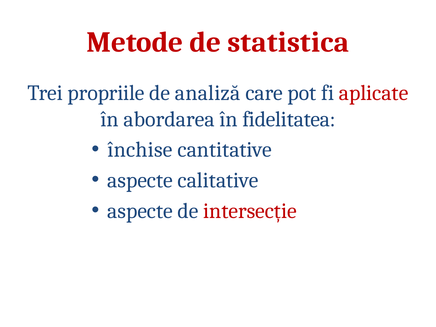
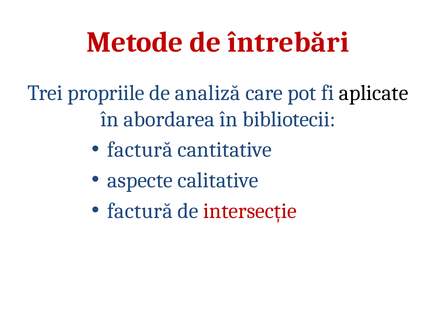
statistica: statistica -> întrebări
aplicate colour: red -> black
fidelitatea: fidelitatea -> bibliotecii
închise at (140, 150): închise -> factură
aspecte at (140, 211): aspecte -> factură
